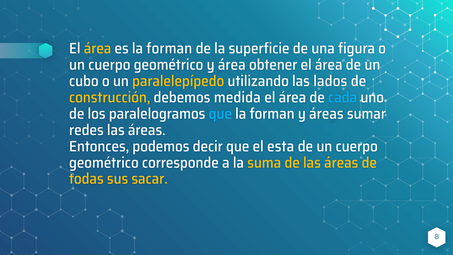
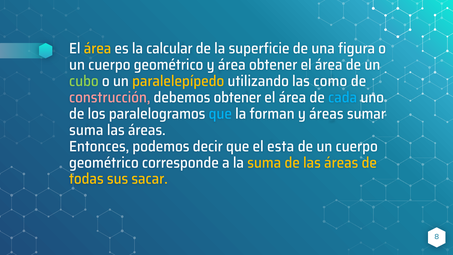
es la forman: forman -> calcular
cubo colour: white -> light green
lados: lados -> como
construcción colour: yellow -> pink
debemos medida: medida -> obtener
redes at (86, 130): redes -> suma
